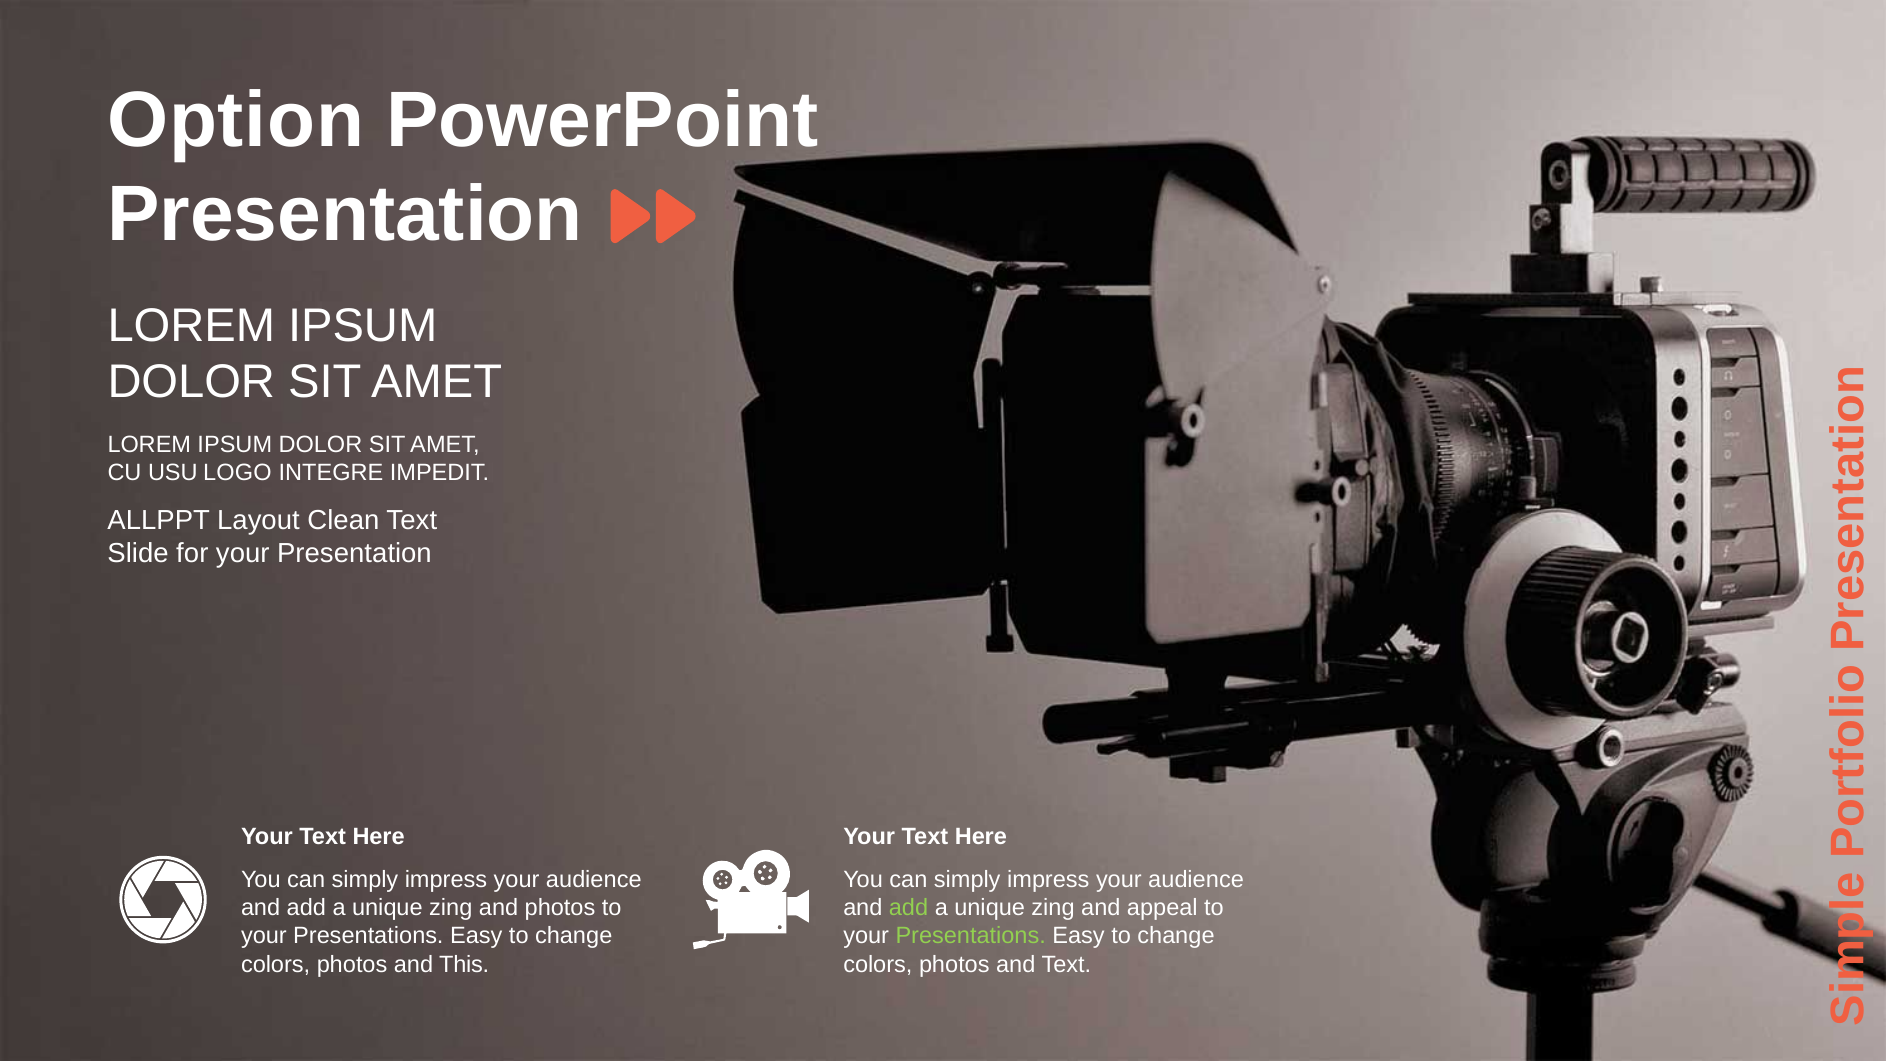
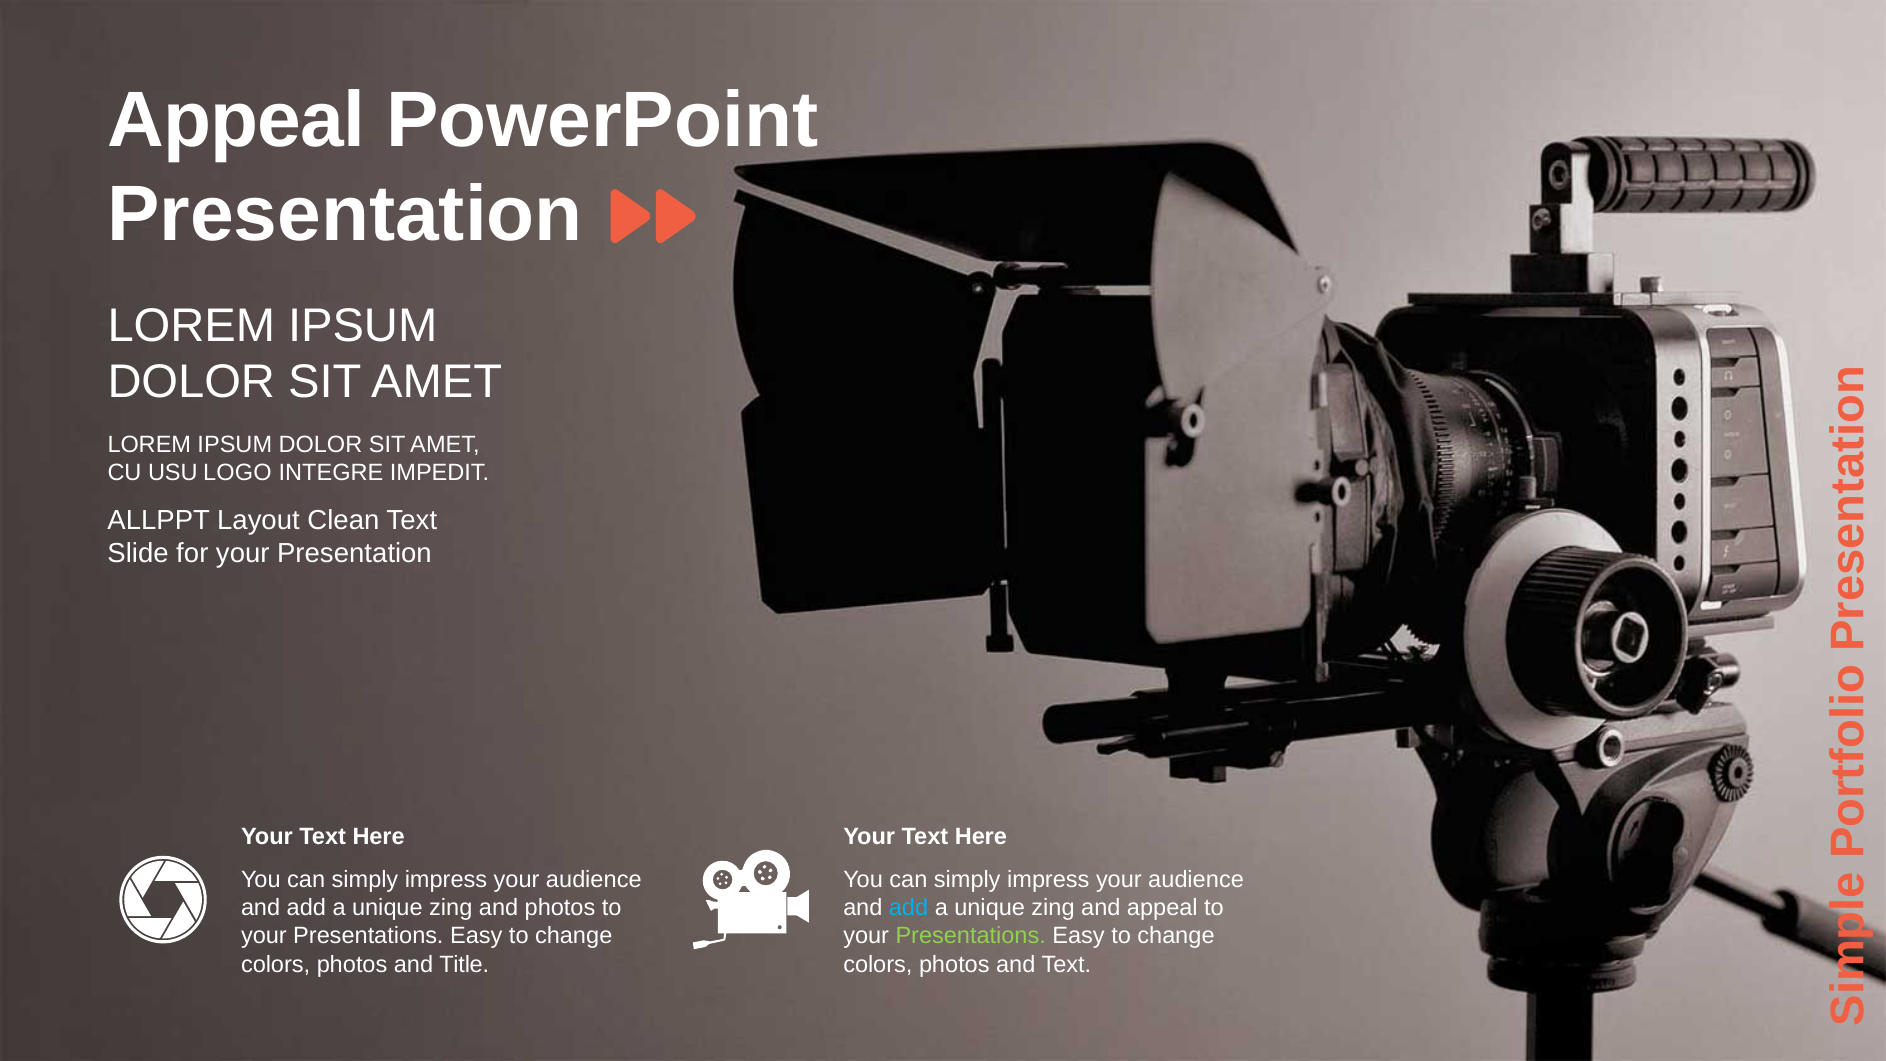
Option at (236, 121): Option -> Appeal
add at (909, 908) colour: light green -> light blue
This: This -> Title
